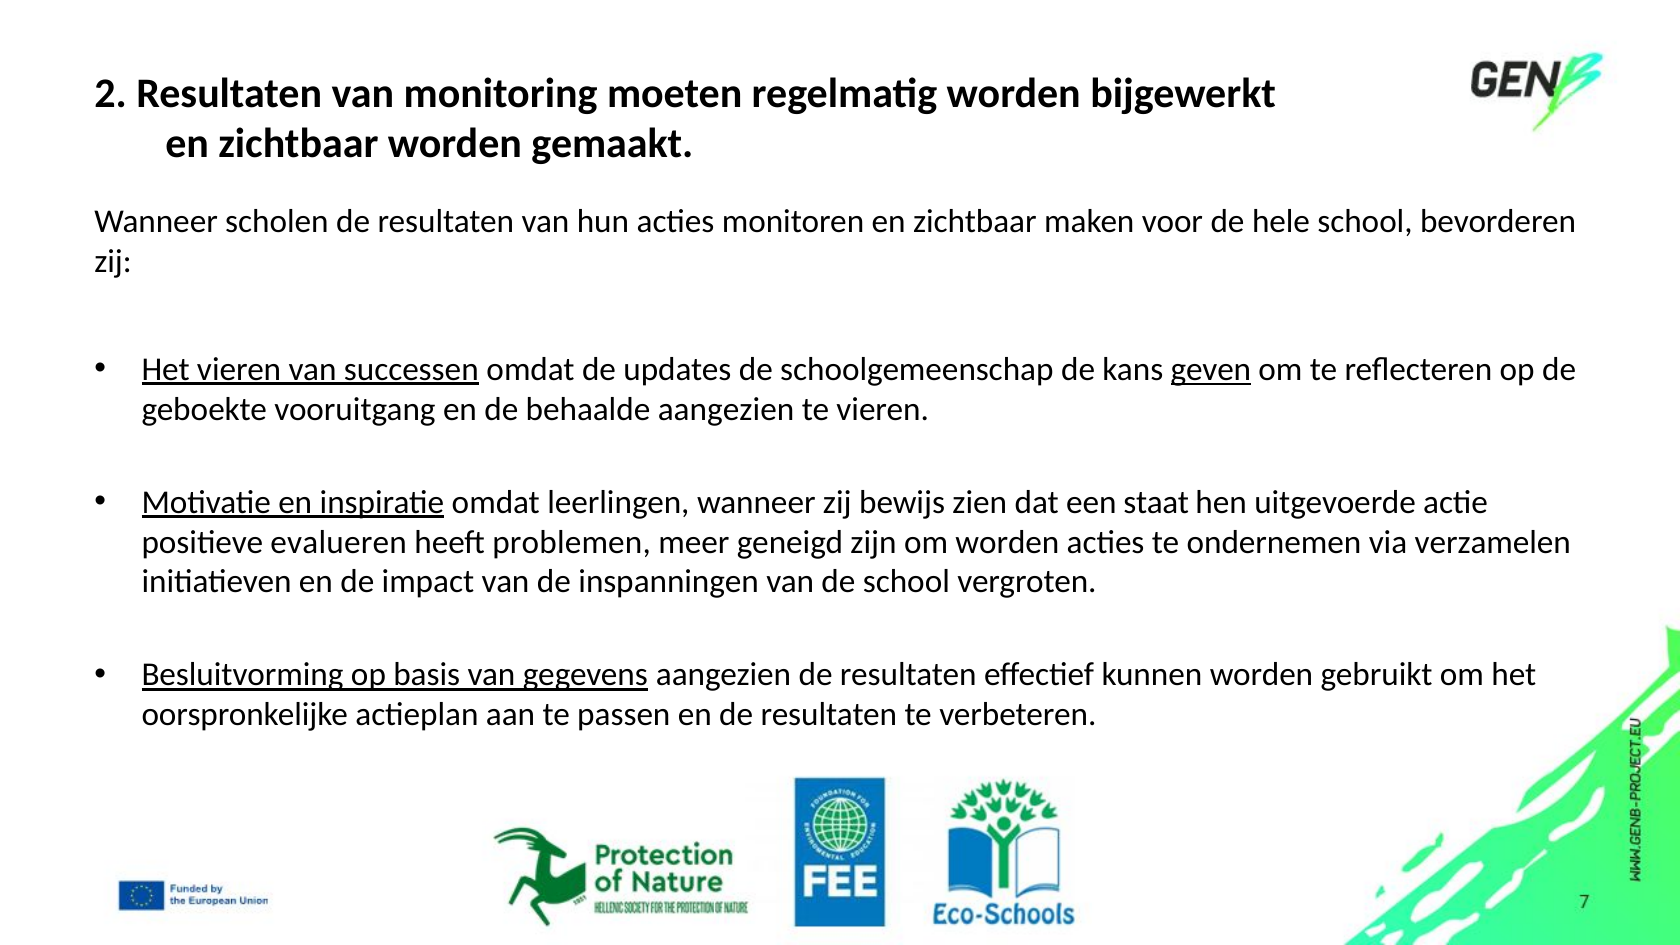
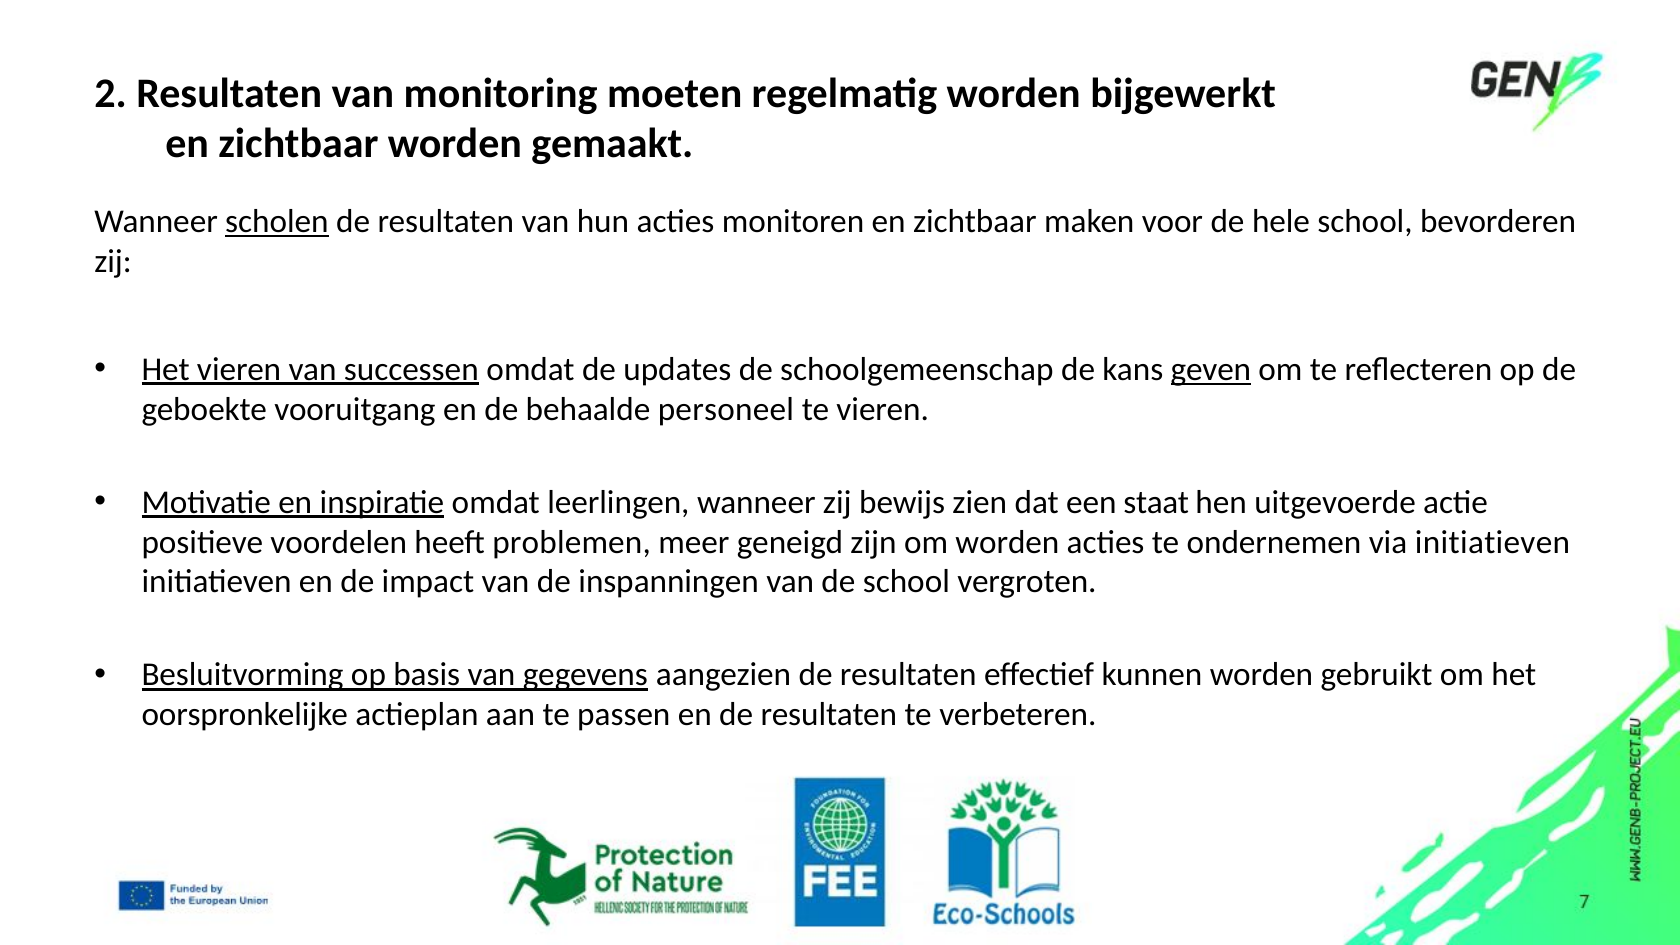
scholen underline: none -> present
behaalde aangezien: aangezien -> personeel
evalueren: evalueren -> voordelen
via verzamelen: verzamelen -> initiatieven
